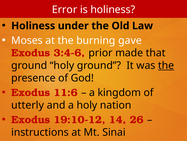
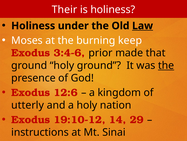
Error: Error -> Their
Law underline: none -> present
gave: gave -> keep
11:6: 11:6 -> 12:6
26: 26 -> 29
